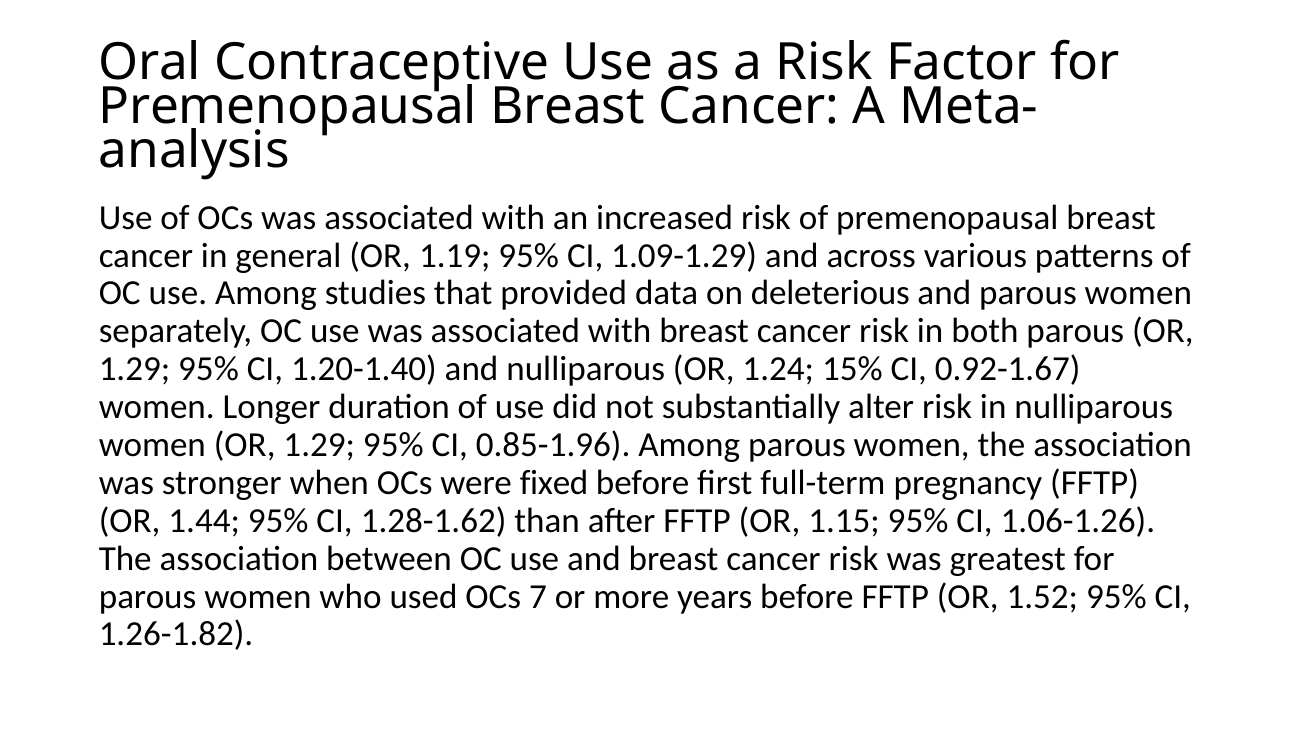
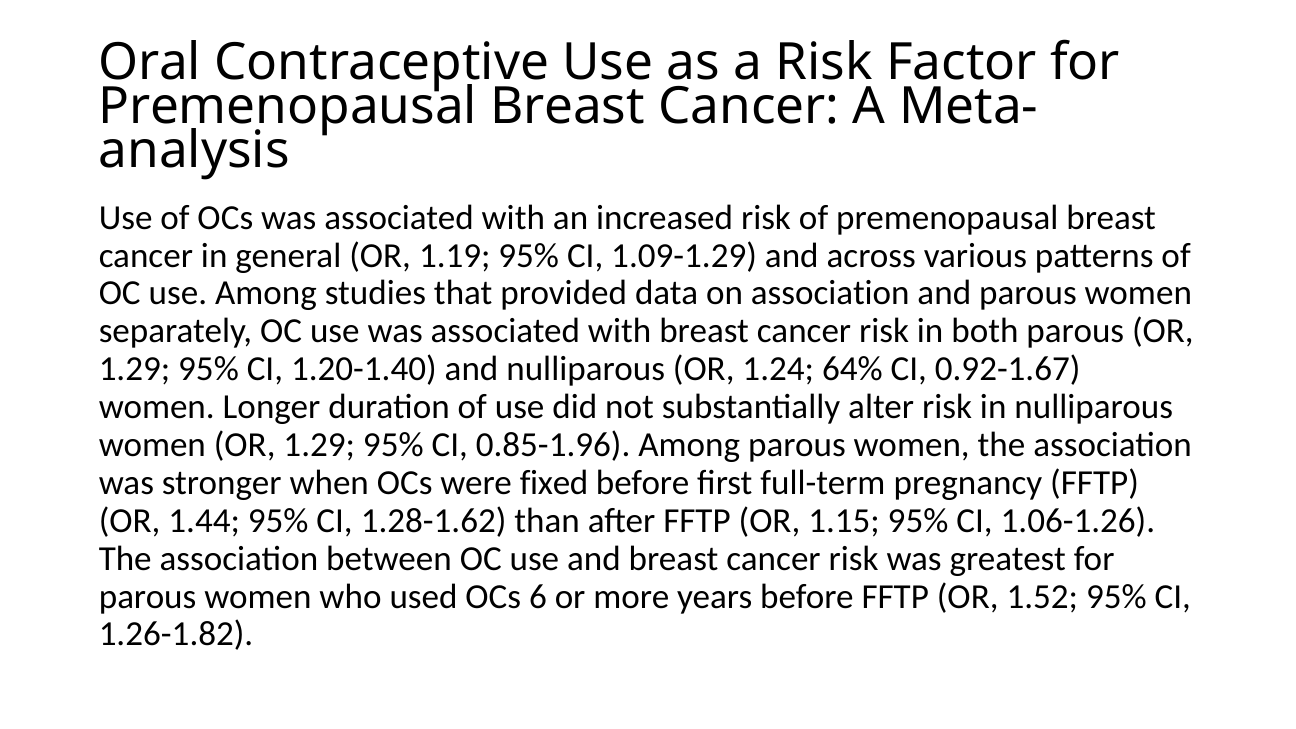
on deleterious: deleterious -> association
15%: 15% -> 64%
7: 7 -> 6
